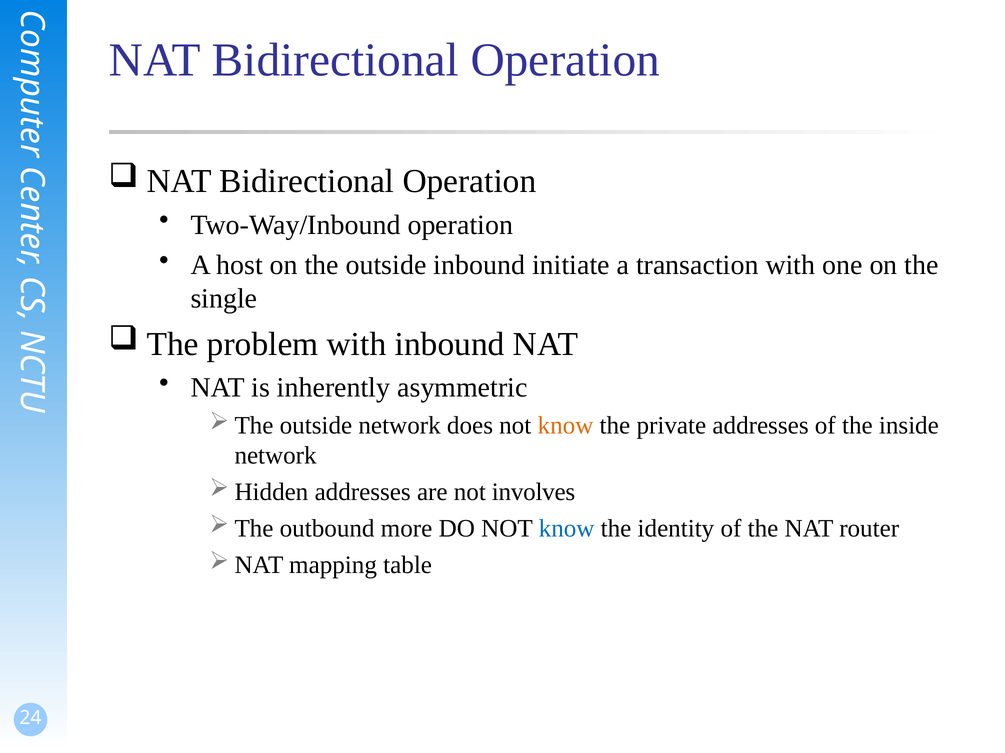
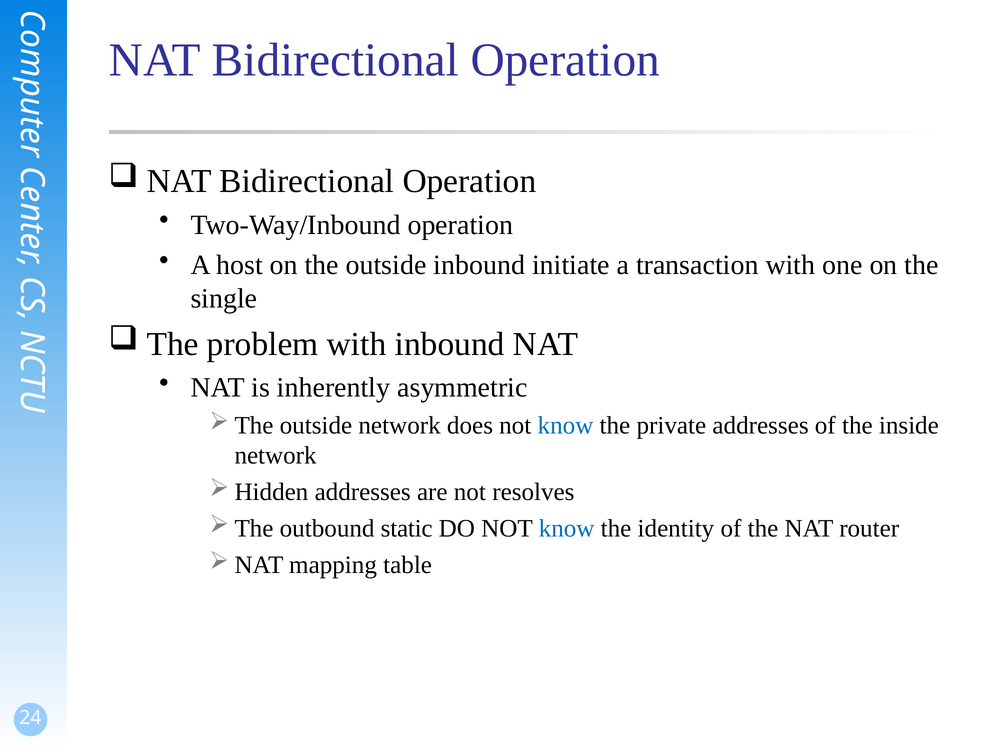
know at (566, 426) colour: orange -> blue
involves: involves -> resolves
more: more -> static
